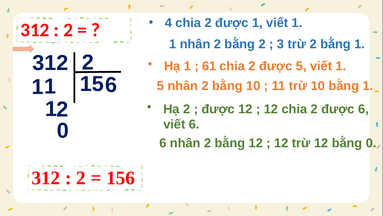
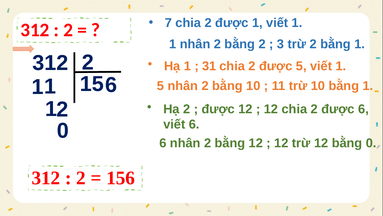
4: 4 -> 7
61: 61 -> 31
